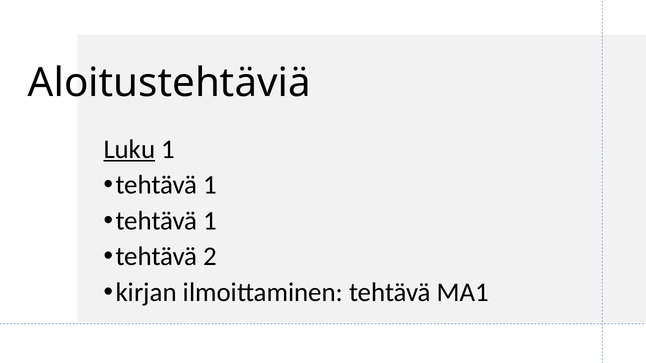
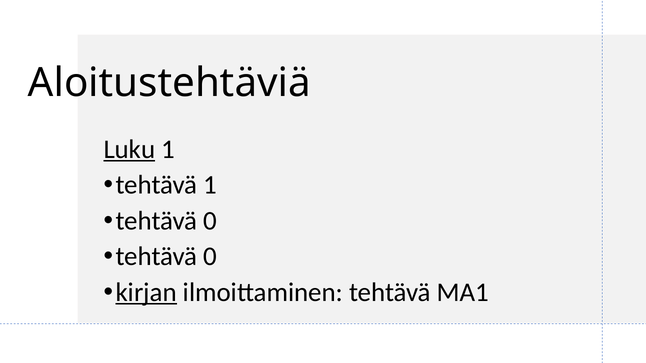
1 at (210, 221): 1 -> 0
2 at (210, 257): 2 -> 0
kirjan underline: none -> present
